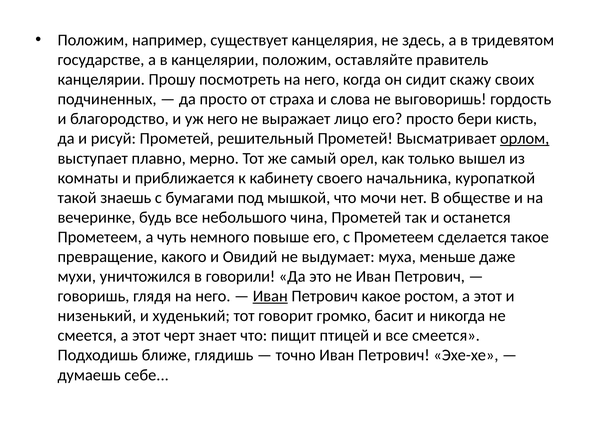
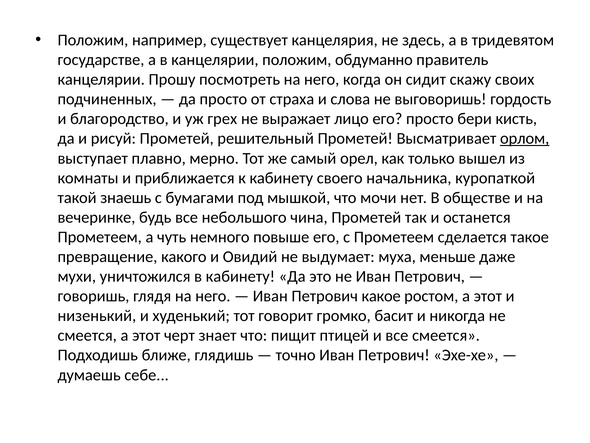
оставляйте: оставляйте -> обдуманно
уж него: него -> грех
в говорили: говорили -> кабинету
Иван at (270, 296) underline: present -> none
